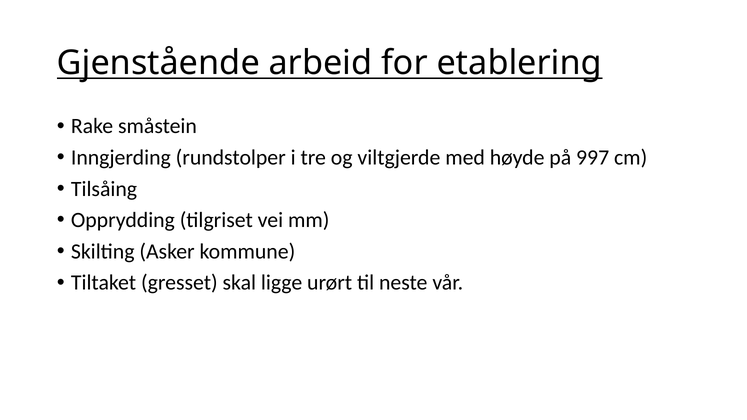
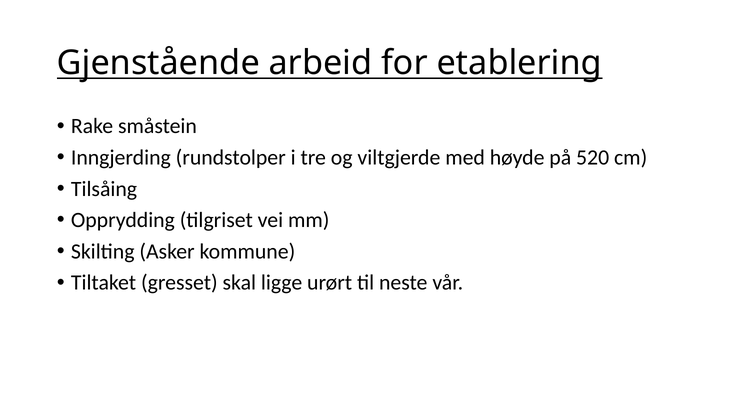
997: 997 -> 520
